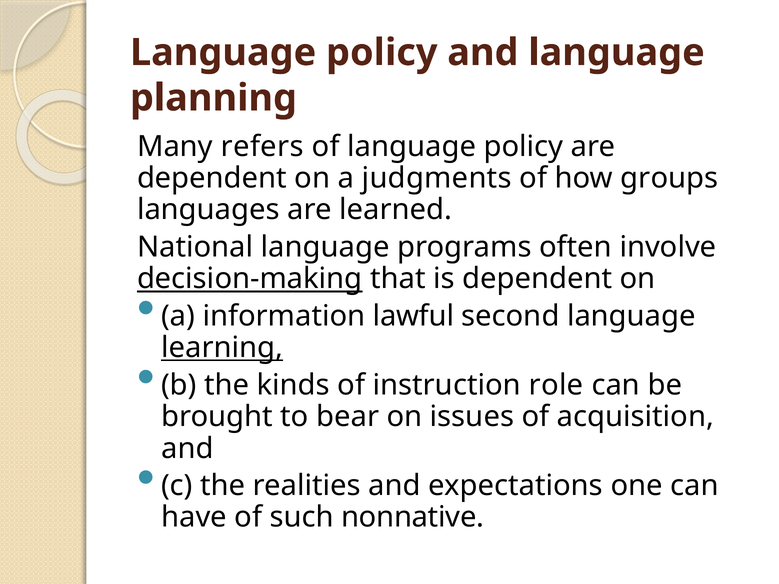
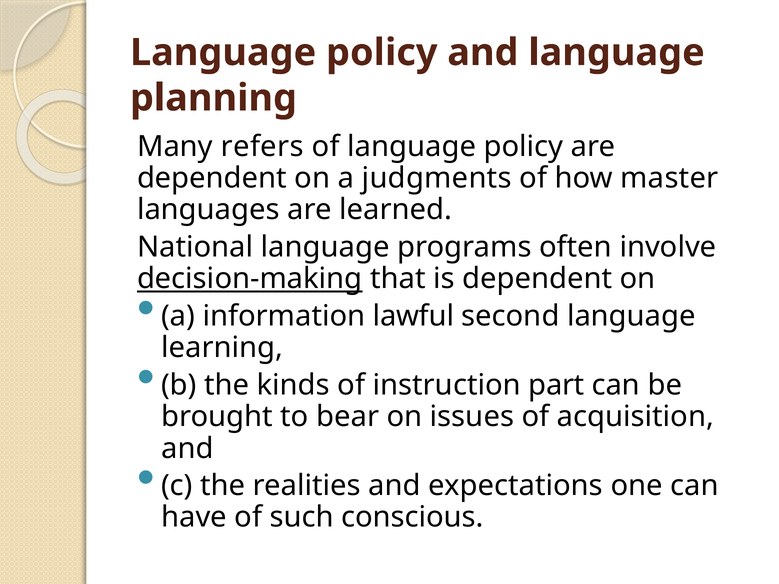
groups: groups -> master
learning underline: present -> none
role: role -> part
nonnative: nonnative -> conscious
